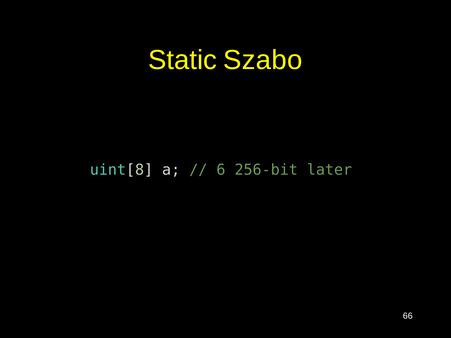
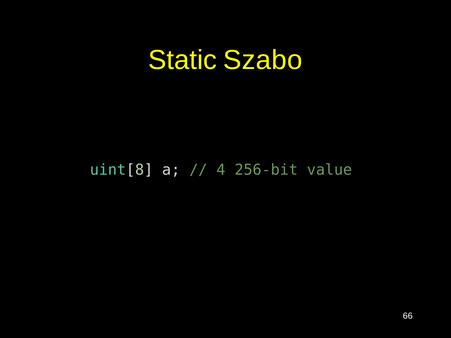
6: 6 -> 4
later: later -> value
